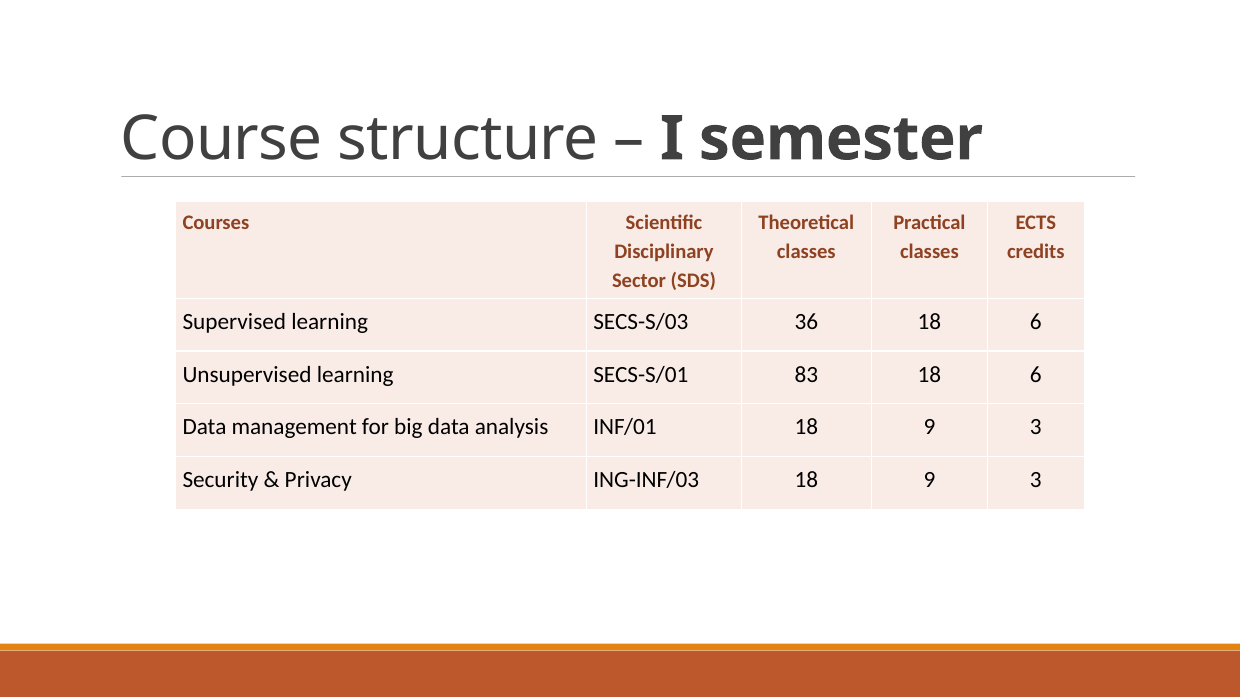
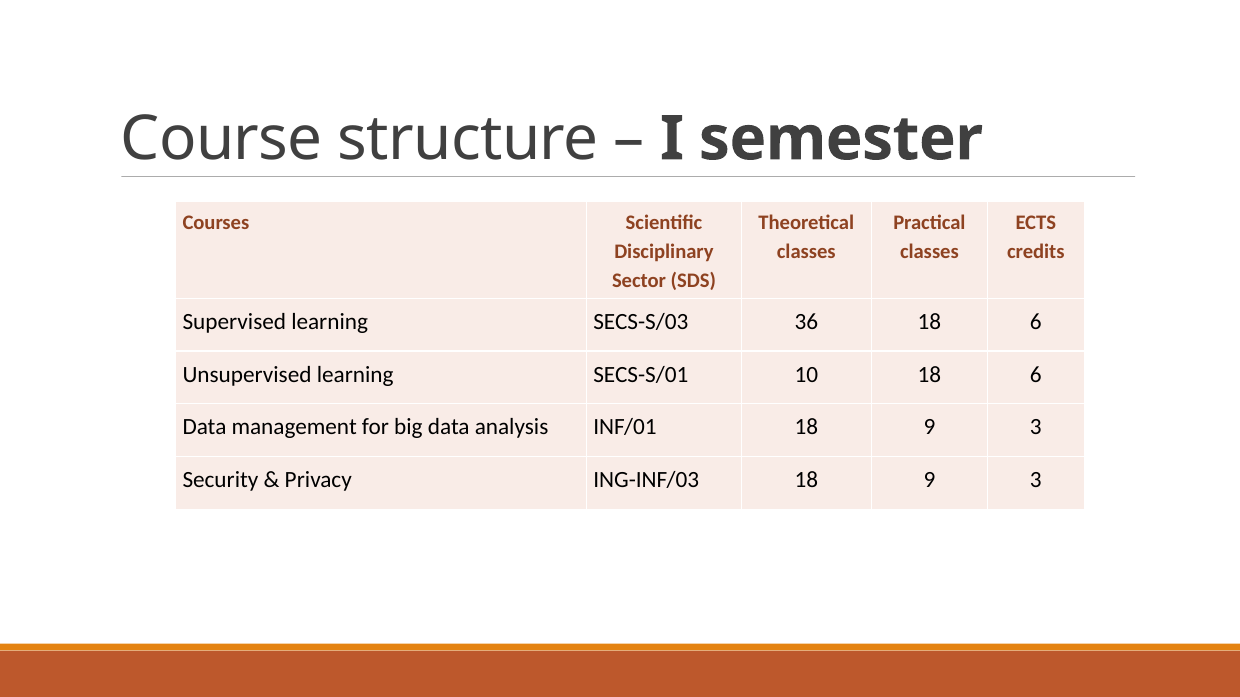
83: 83 -> 10
